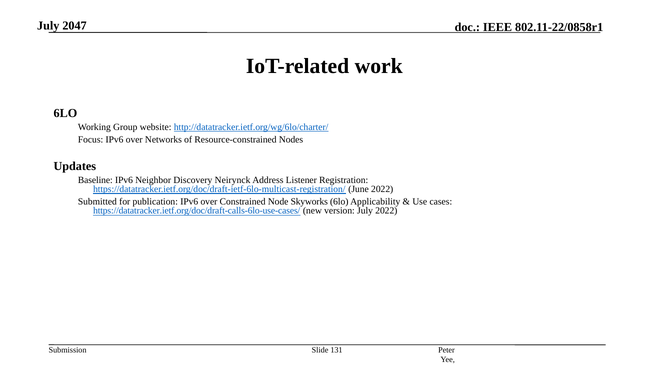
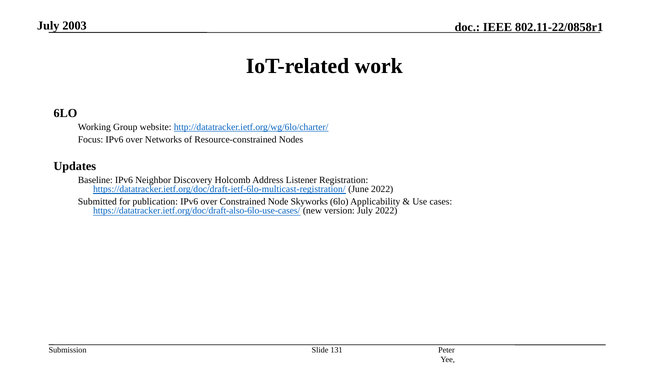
2047: 2047 -> 2003
Neirynck: Neirynck -> Holcomb
https://datatracker.ietf.org/doc/draft-calls-6lo-use-cases/: https://datatracker.ietf.org/doc/draft-calls-6lo-use-cases/ -> https://datatracker.ietf.org/doc/draft-also-6lo-use-cases/
